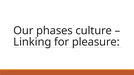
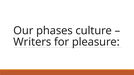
Linking: Linking -> Writers
